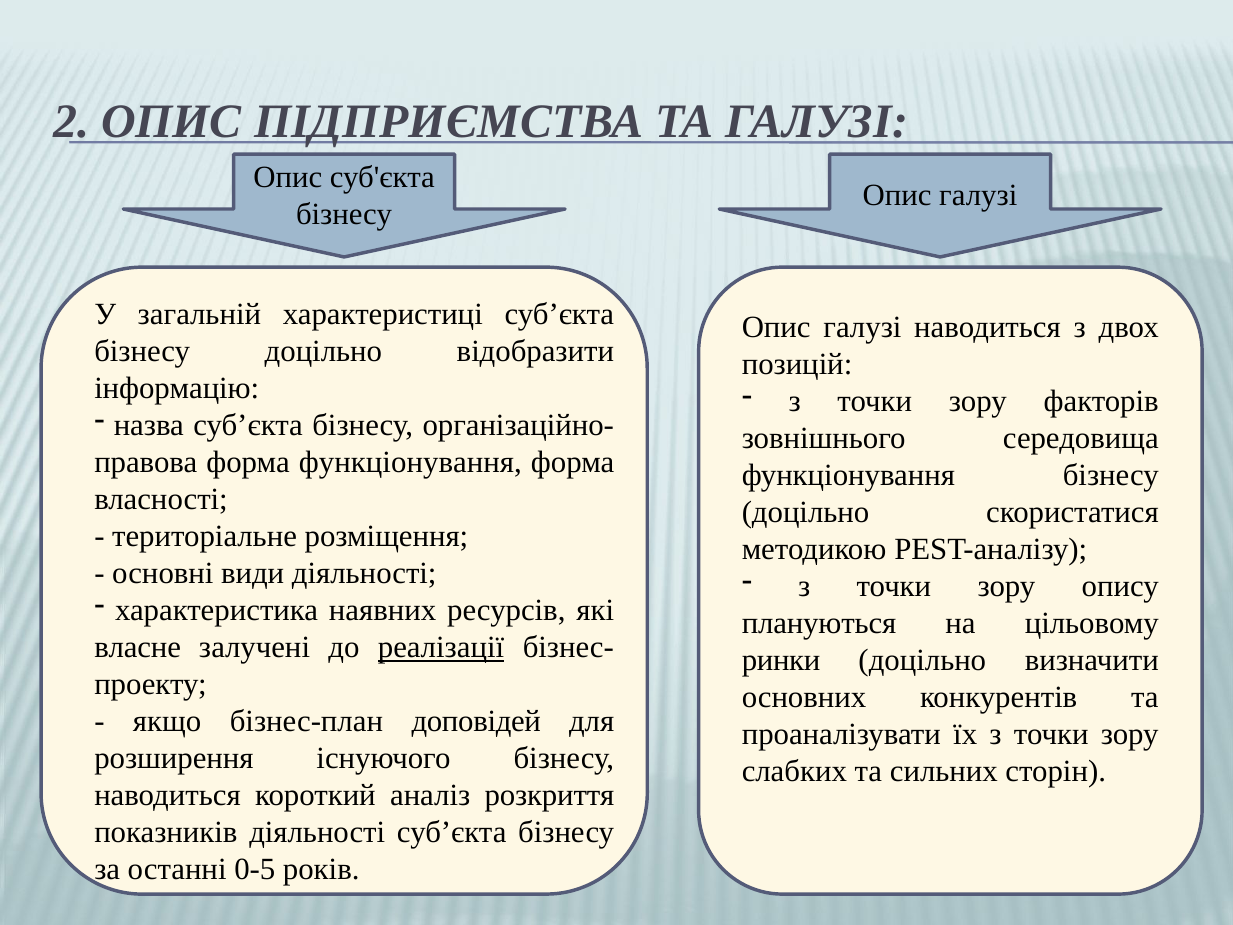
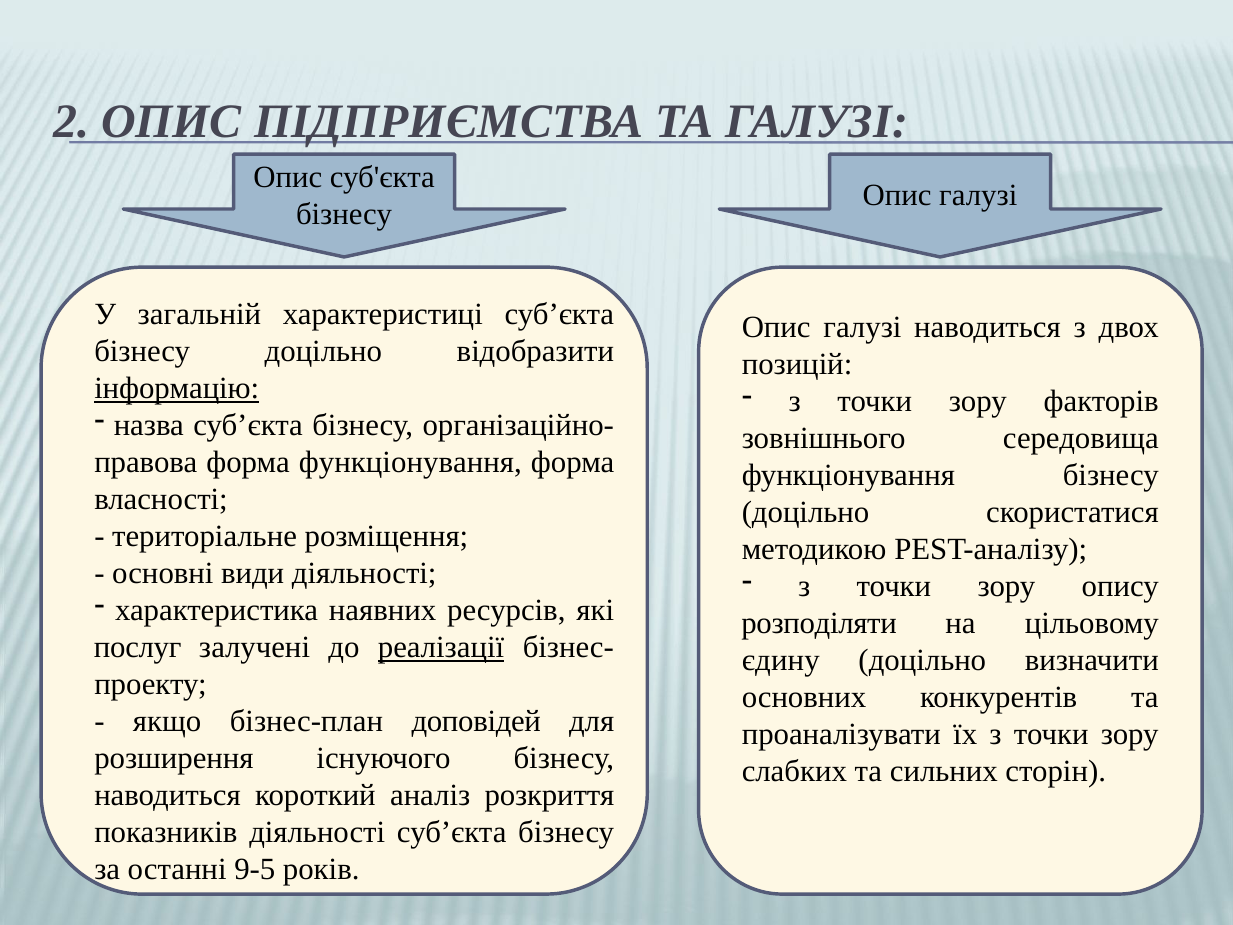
інформацію underline: none -> present
плануються: плануються -> розподіляти
власне: власне -> послуг
ринки: ринки -> єдину
0-5: 0-5 -> 9-5
